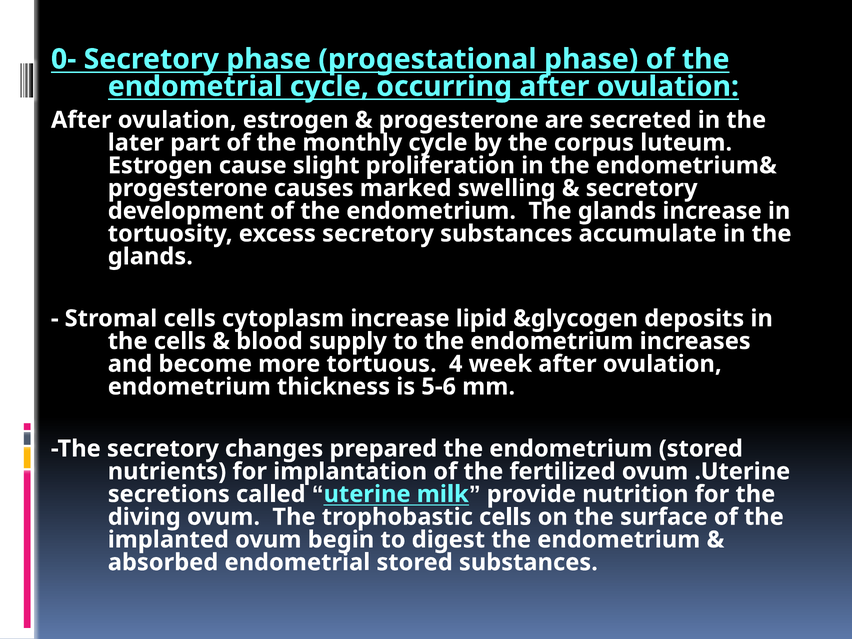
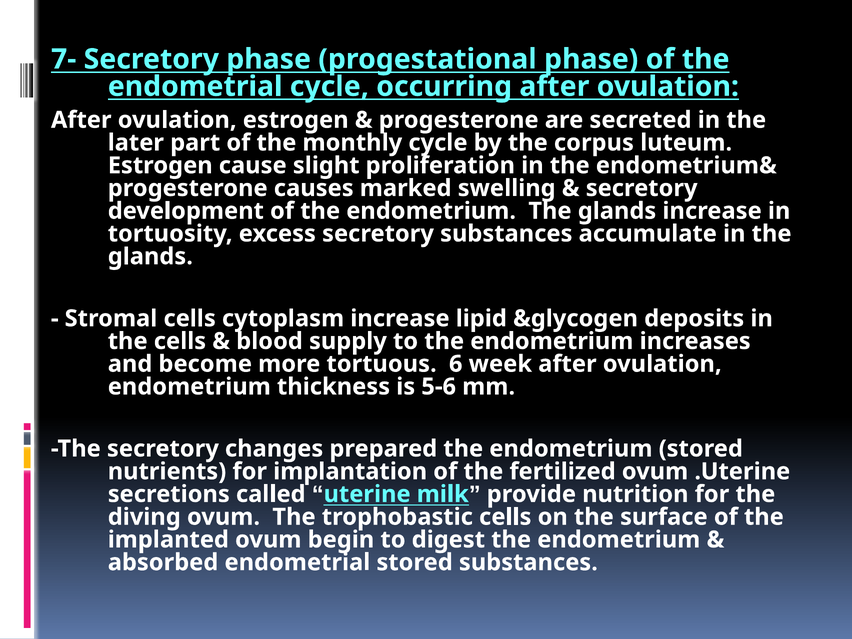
0-: 0- -> 7-
4: 4 -> 6
